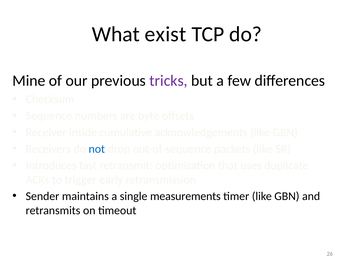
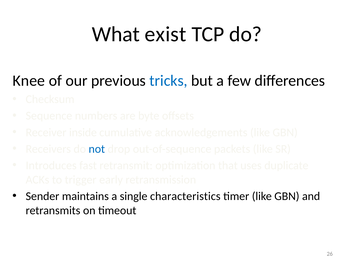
Mine: Mine -> Knee
tricks colour: purple -> blue
measurements: measurements -> characteristics
